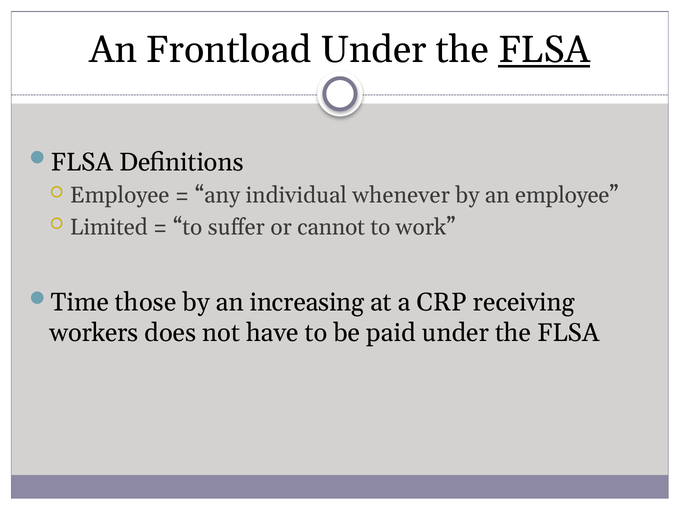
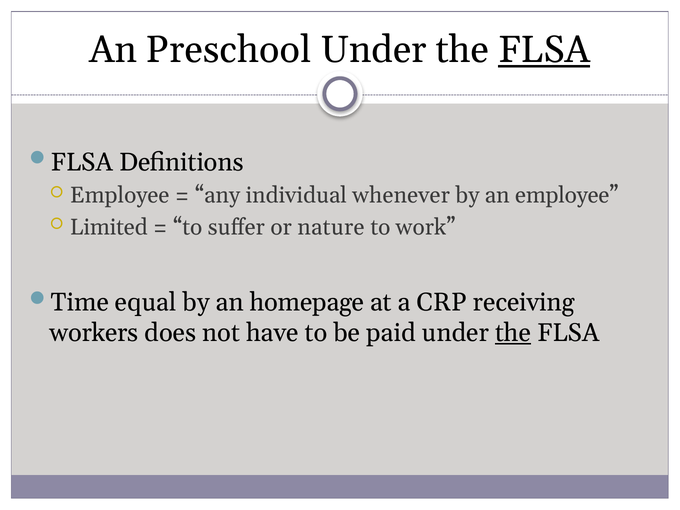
Frontload: Frontload -> Preschool
cannot: cannot -> nature
those: those -> equal
increasing: increasing -> homepage
the at (513, 333) underline: none -> present
